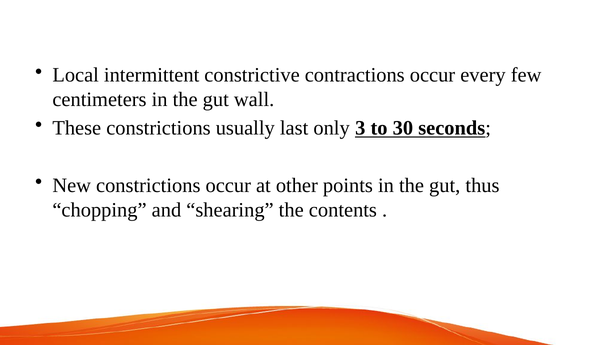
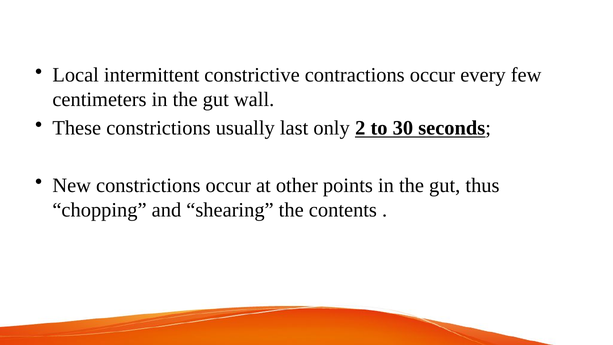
3: 3 -> 2
